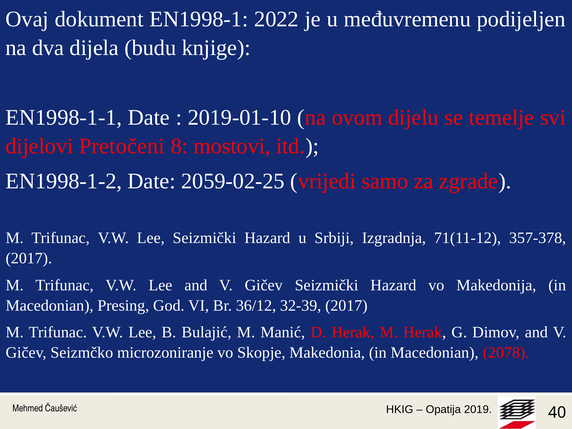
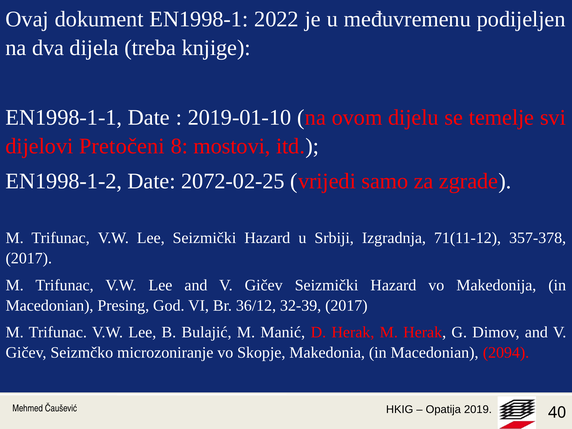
budu: budu -> treba
2059-02-25: 2059-02-25 -> 2072-02-25
2078: 2078 -> 2094
